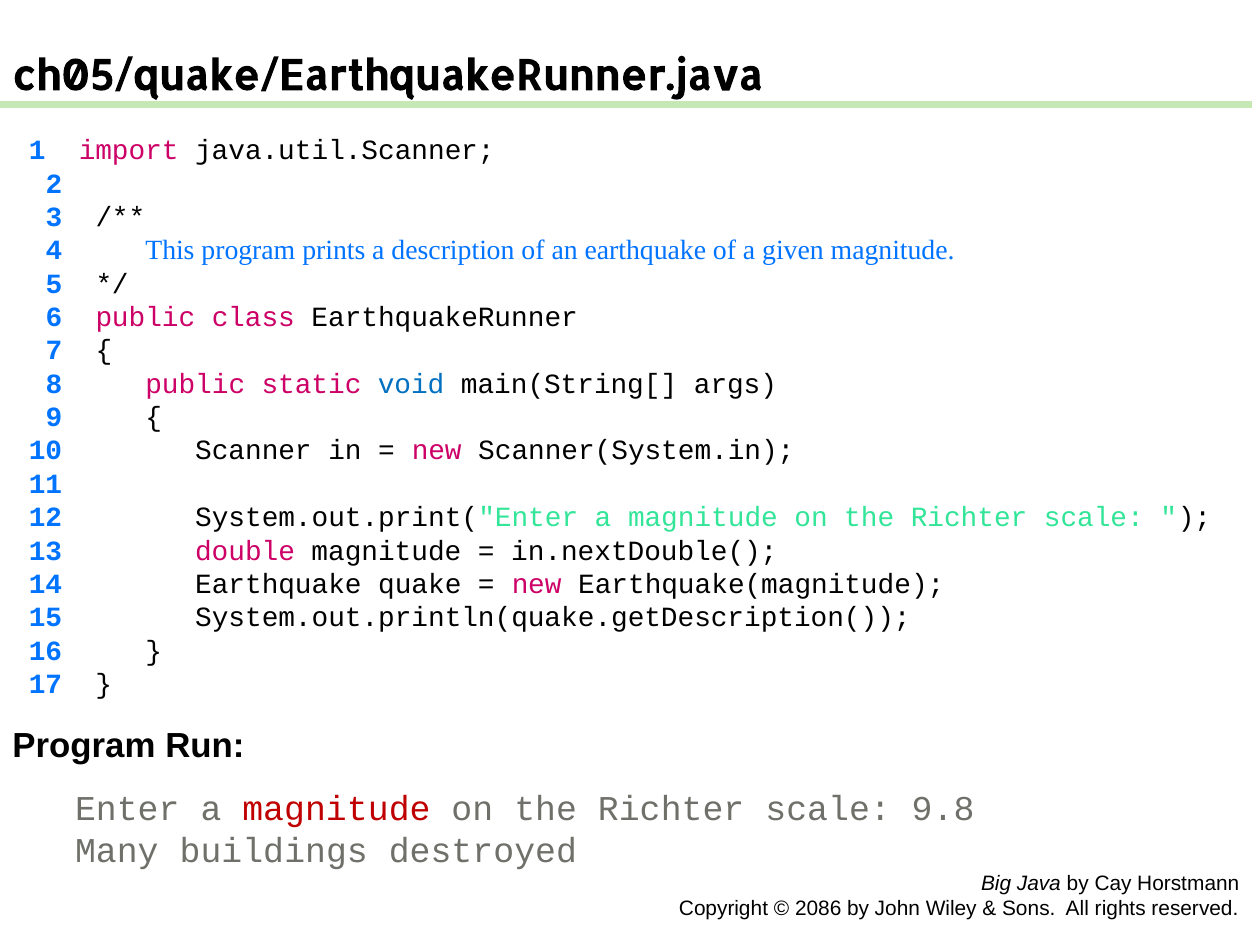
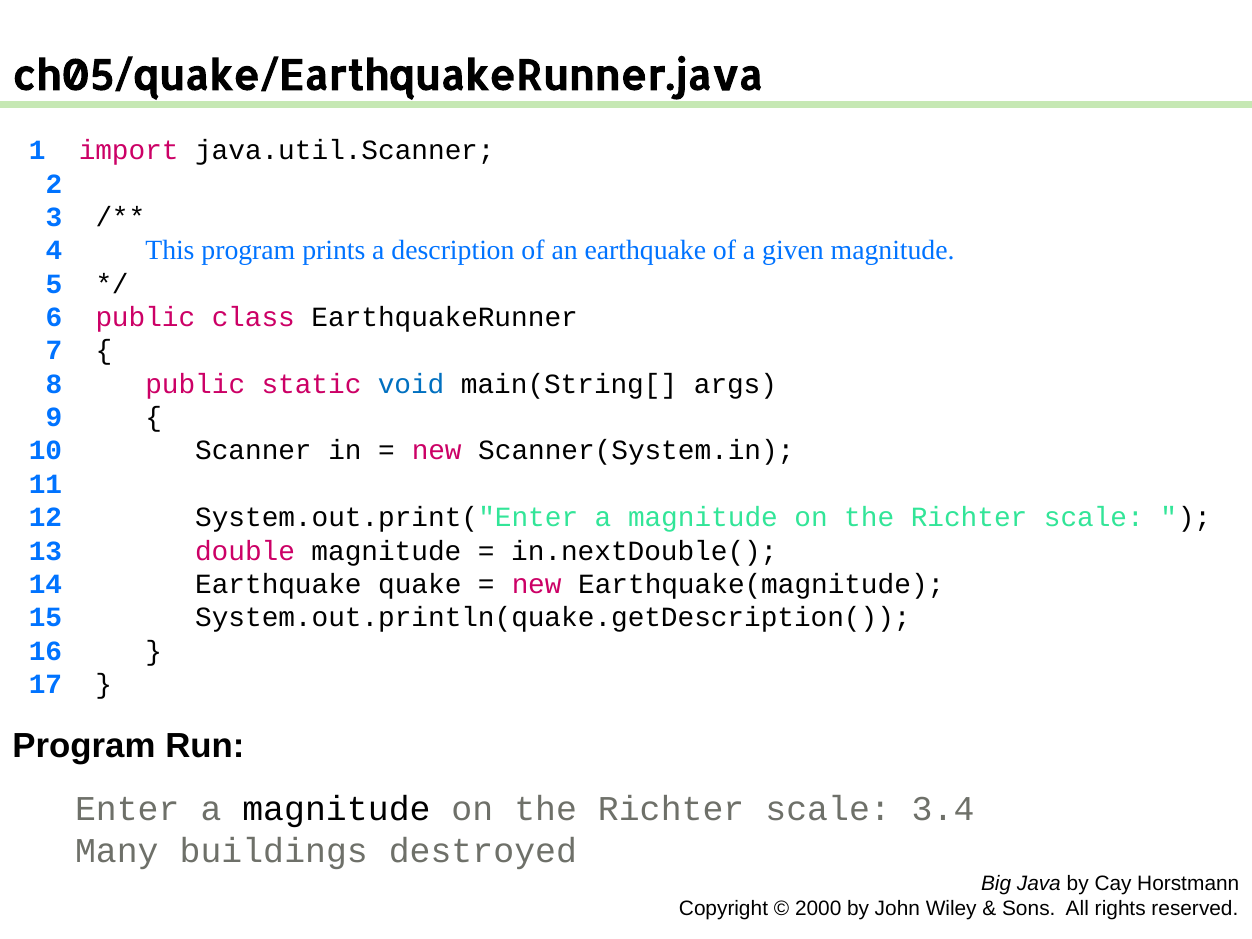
magnitude at (336, 809) colour: red -> black
9.8: 9.8 -> 3.4
2086: 2086 -> 2000
